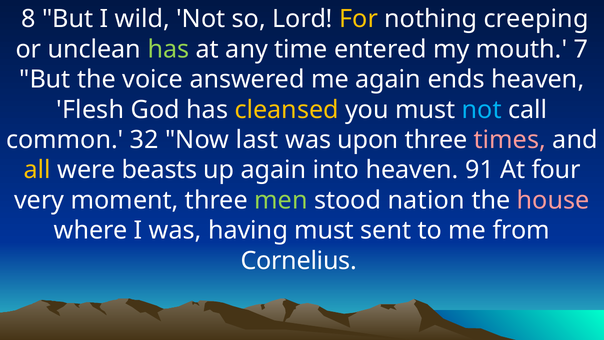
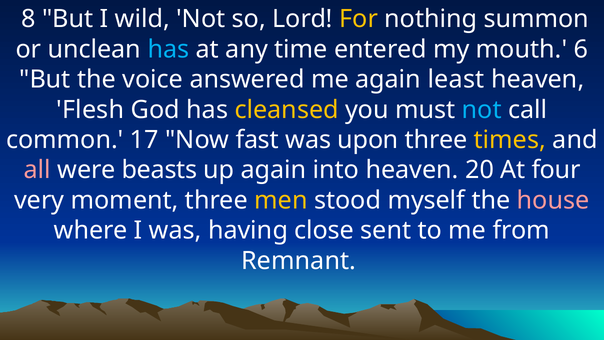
creeping: creeping -> summon
has at (168, 49) colour: light green -> light blue
7: 7 -> 6
ends: ends -> least
32: 32 -> 17
last: last -> fast
times colour: pink -> yellow
all colour: yellow -> pink
91: 91 -> 20
men colour: light green -> yellow
nation: nation -> myself
having must: must -> close
Cornelius: Cornelius -> Remnant
